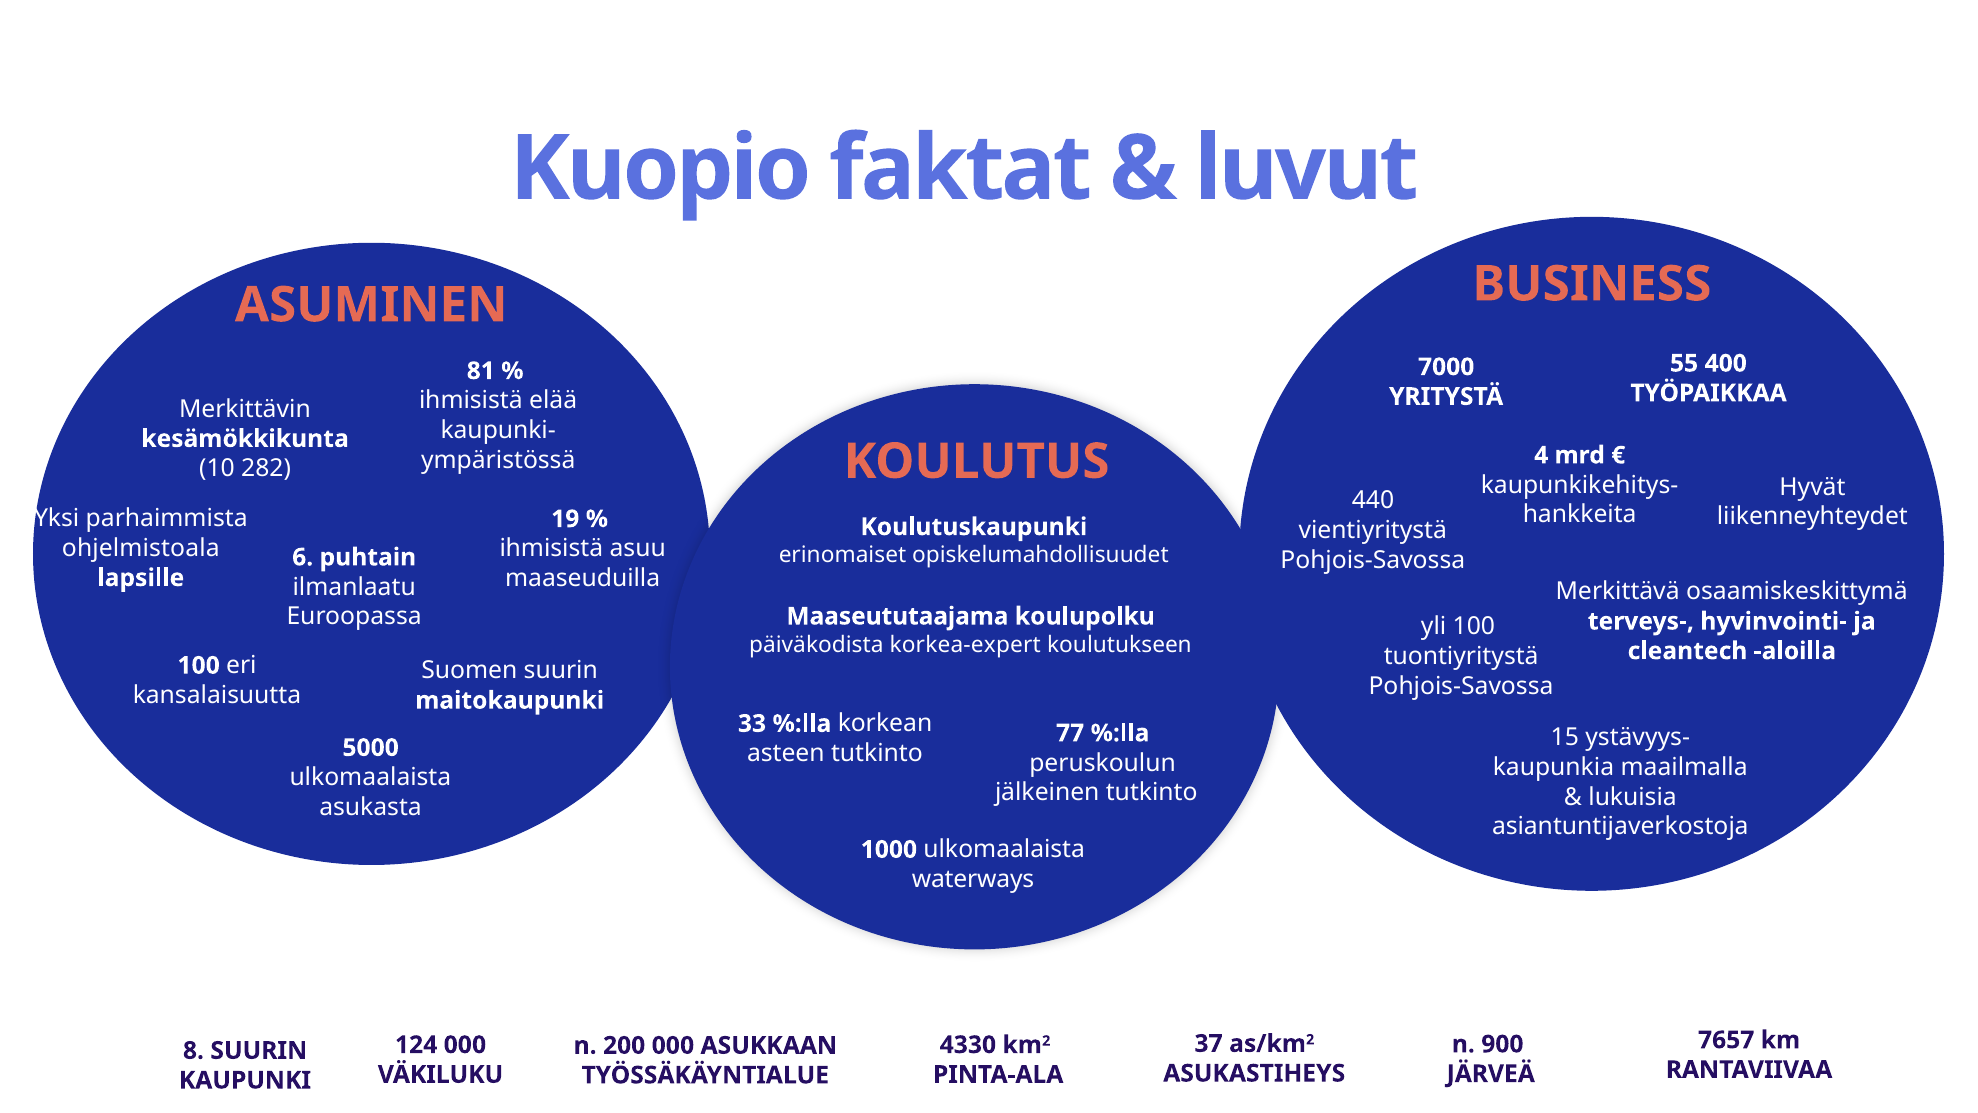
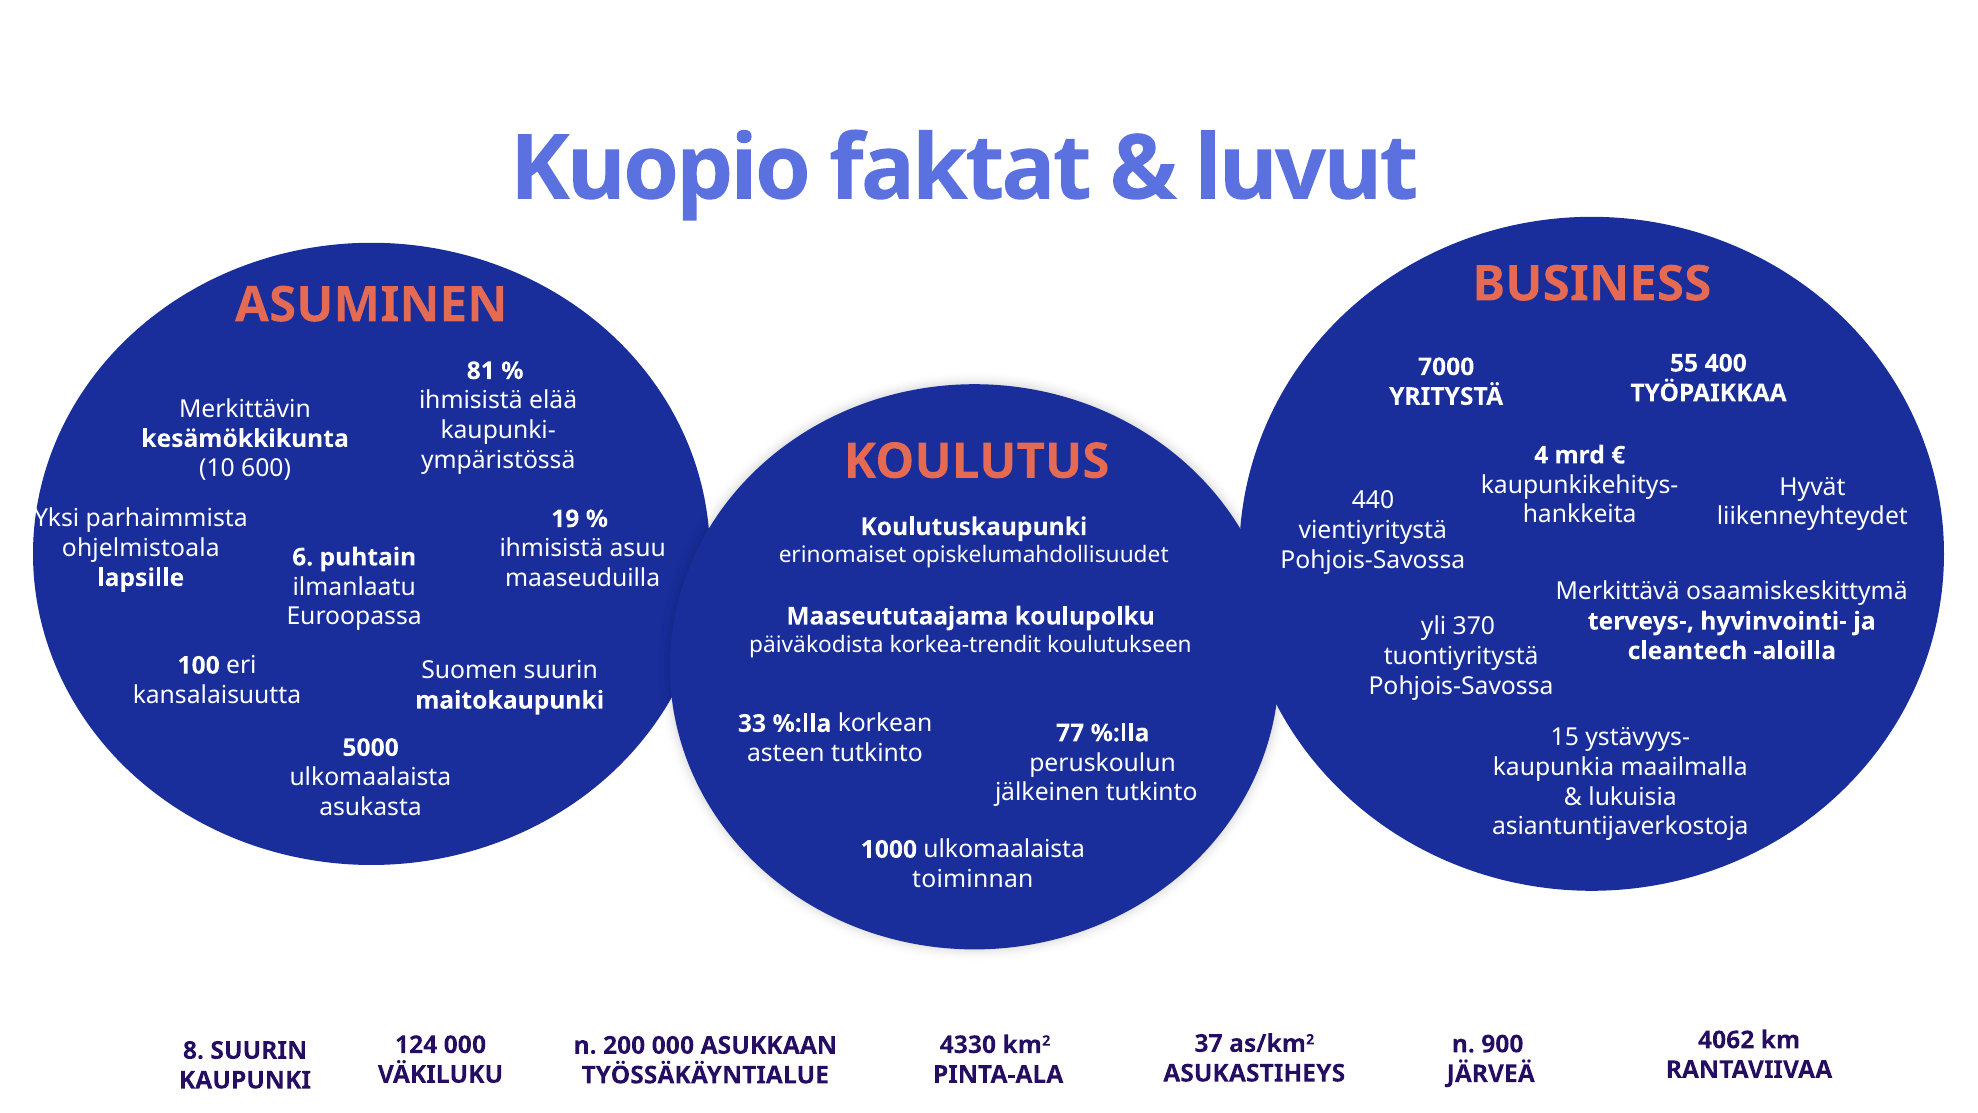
282: 282 -> 600
yli 100: 100 -> 370
korkea-expert: korkea-expert -> korkea-trendit
waterways: waterways -> toiminnan
7657: 7657 -> 4062
